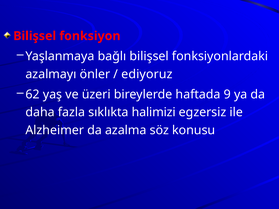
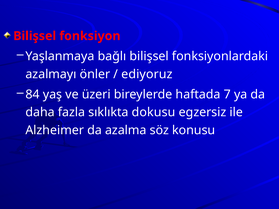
62: 62 -> 84
9: 9 -> 7
halimizi: halimizi -> dokusu
